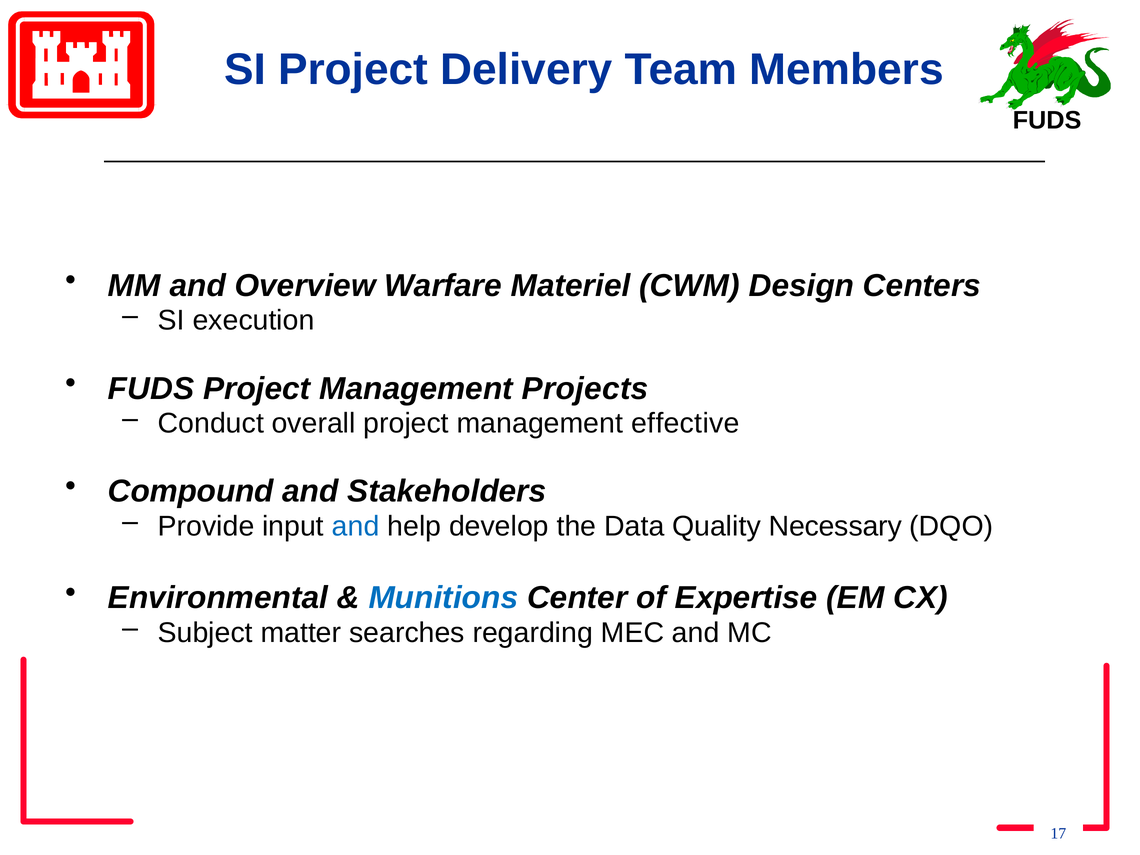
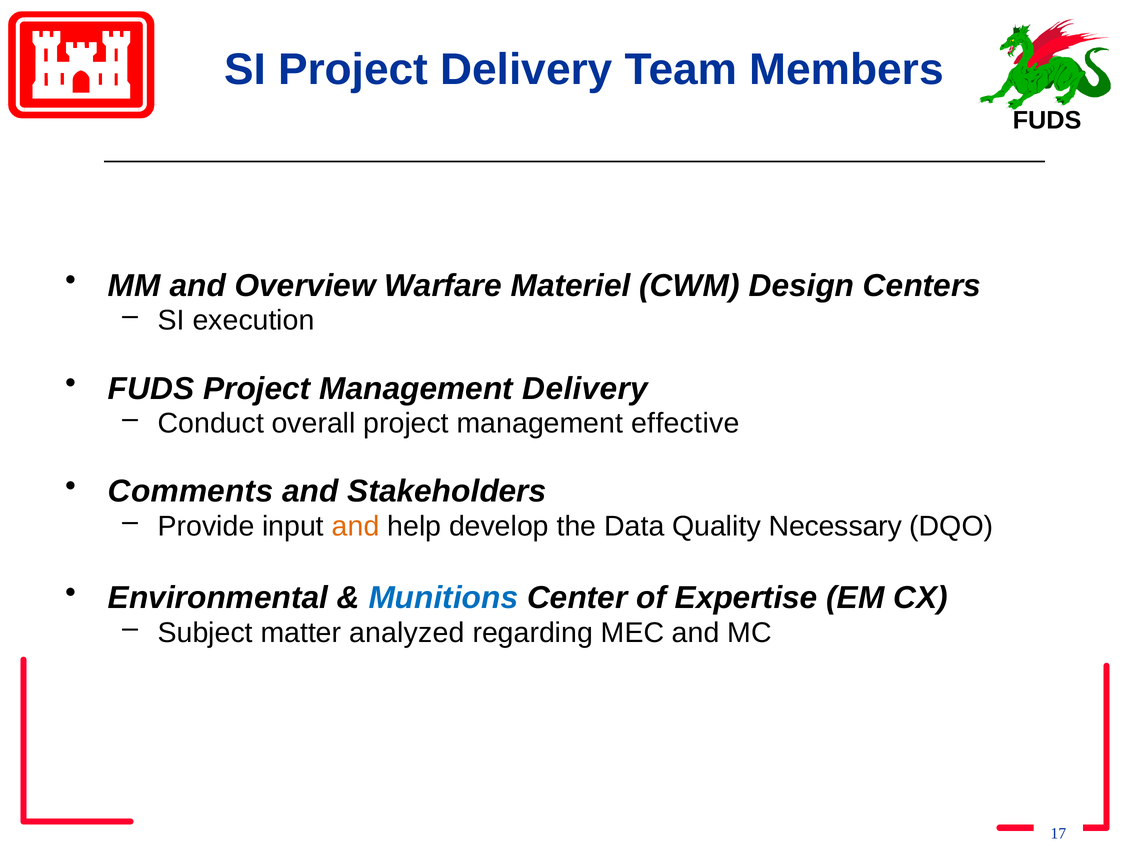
Management Projects: Projects -> Delivery
Compound: Compound -> Comments
and at (356, 526) colour: blue -> orange
searches: searches -> analyzed
